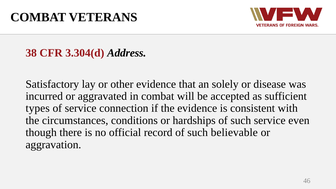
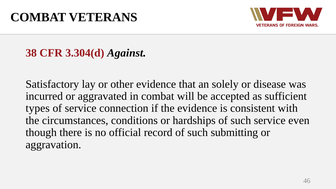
Address: Address -> Against
believable: believable -> submitting
